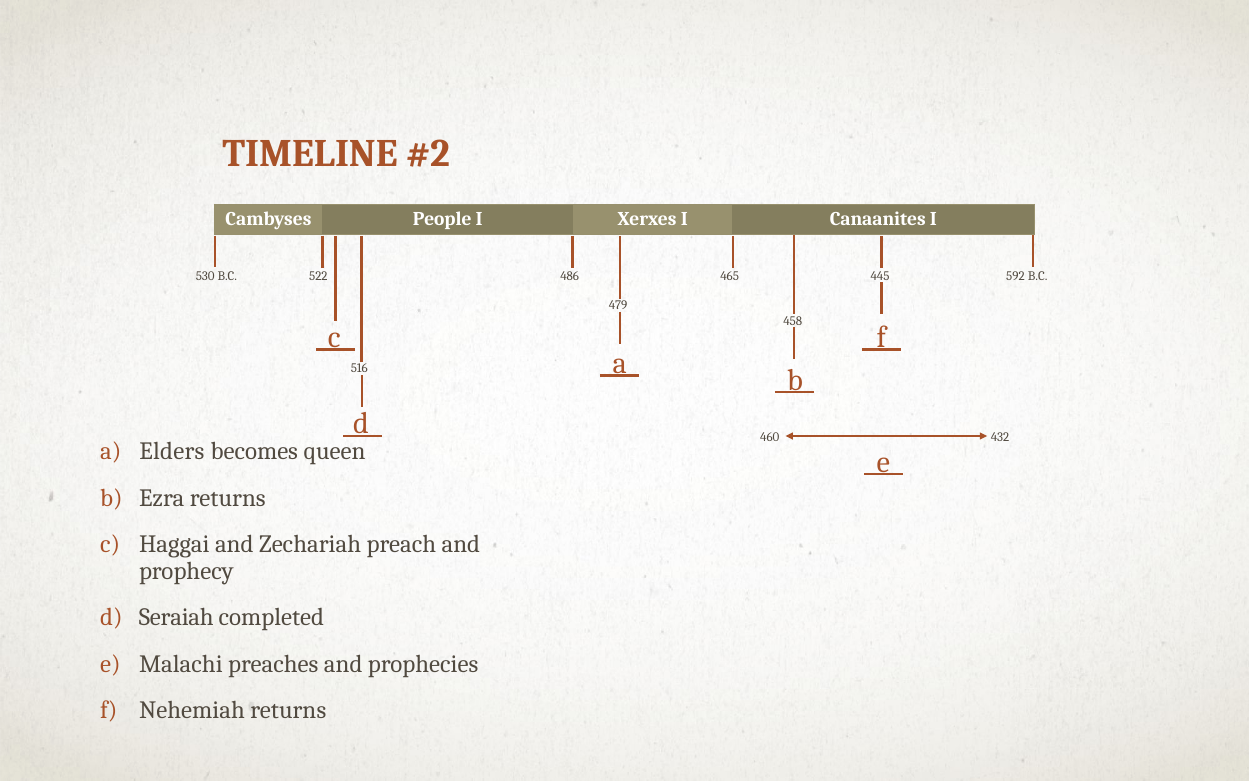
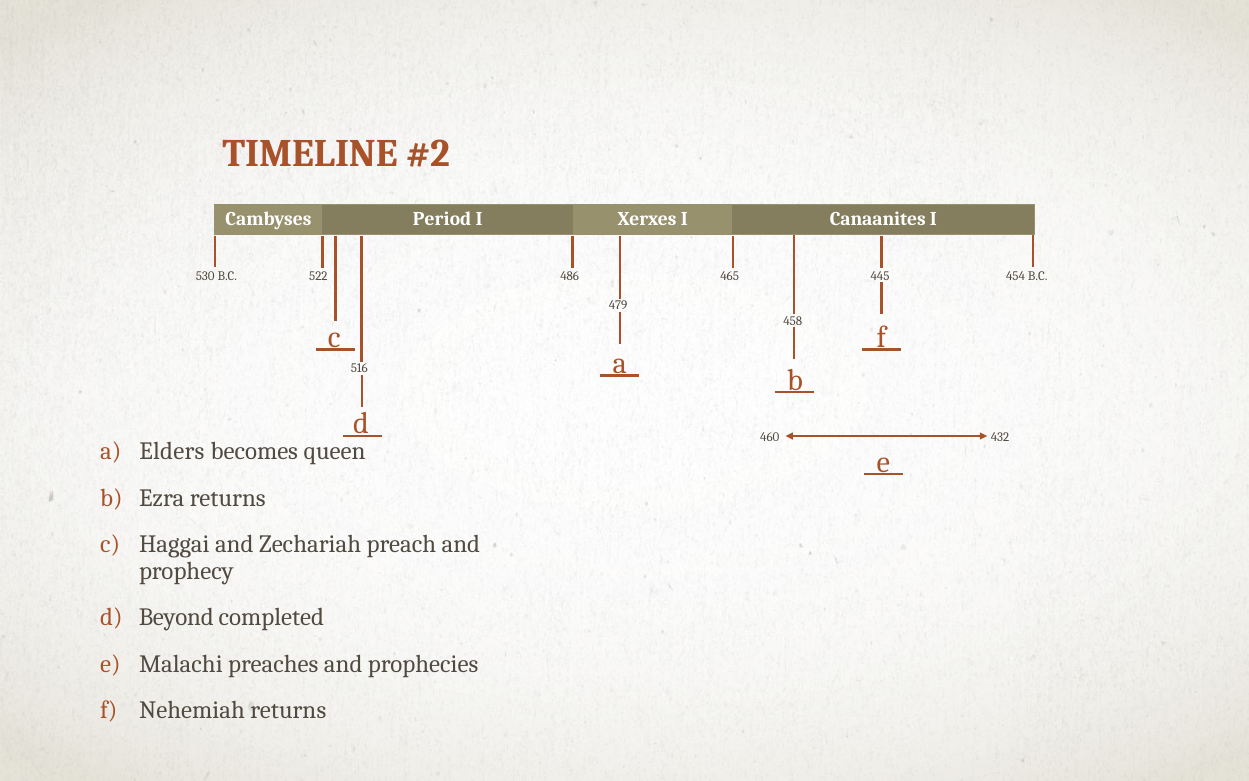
People: People -> Period
592: 592 -> 454
Seraiah: Seraiah -> Beyond
